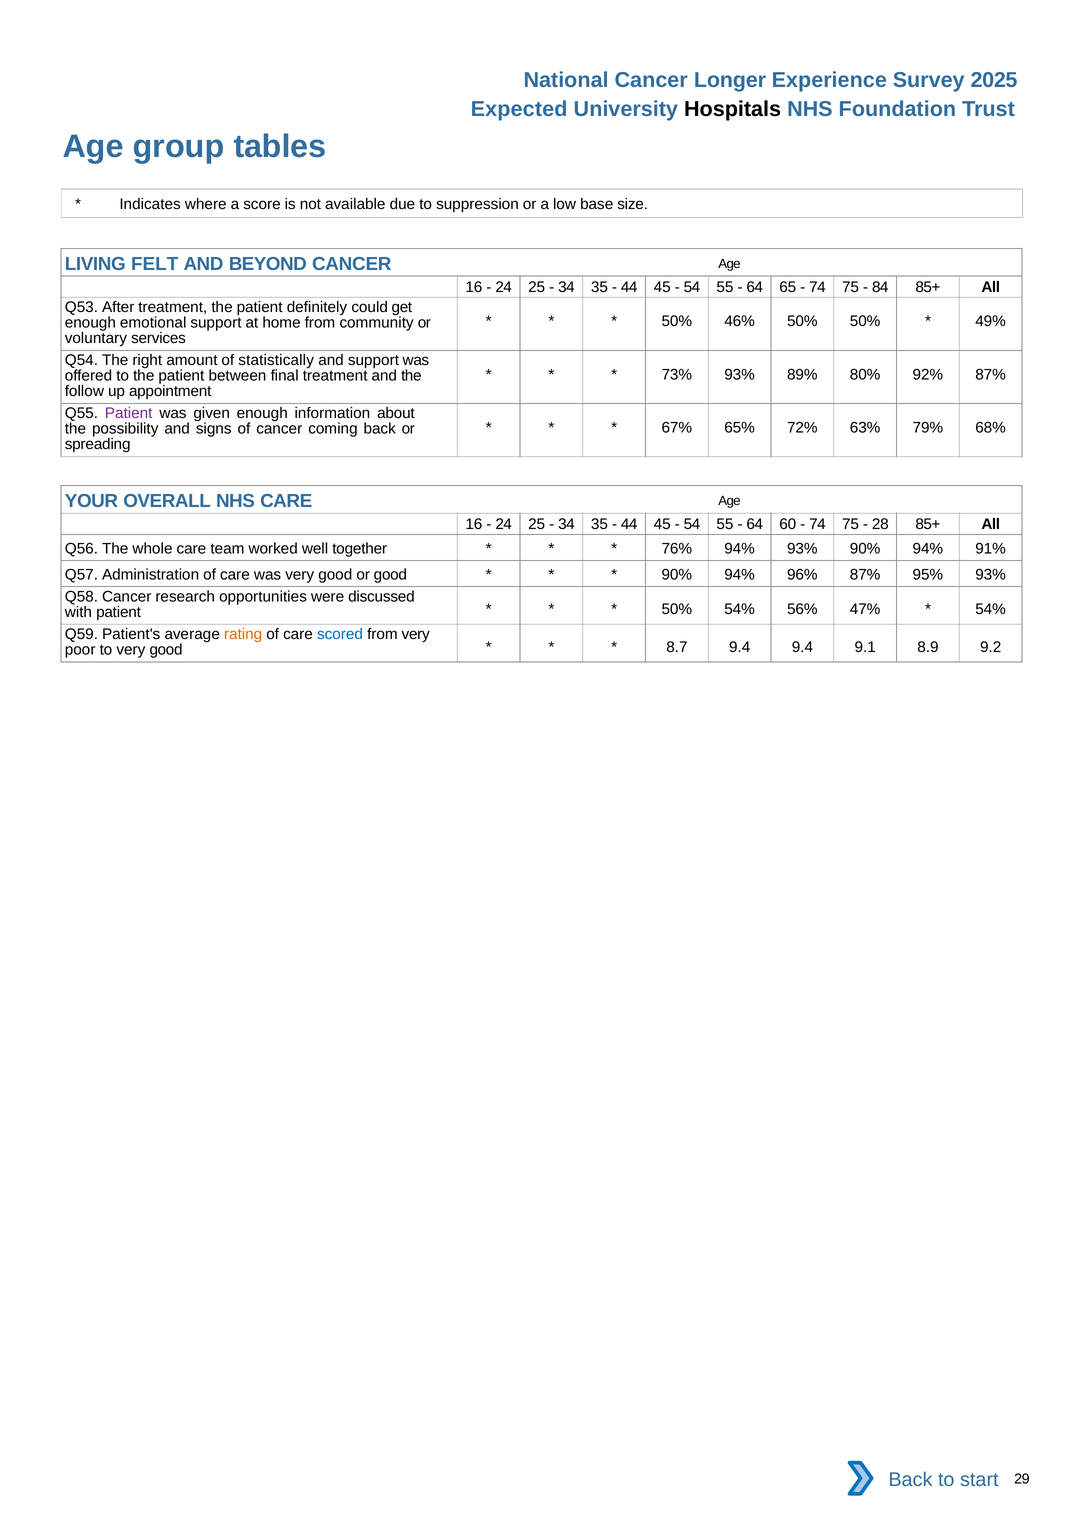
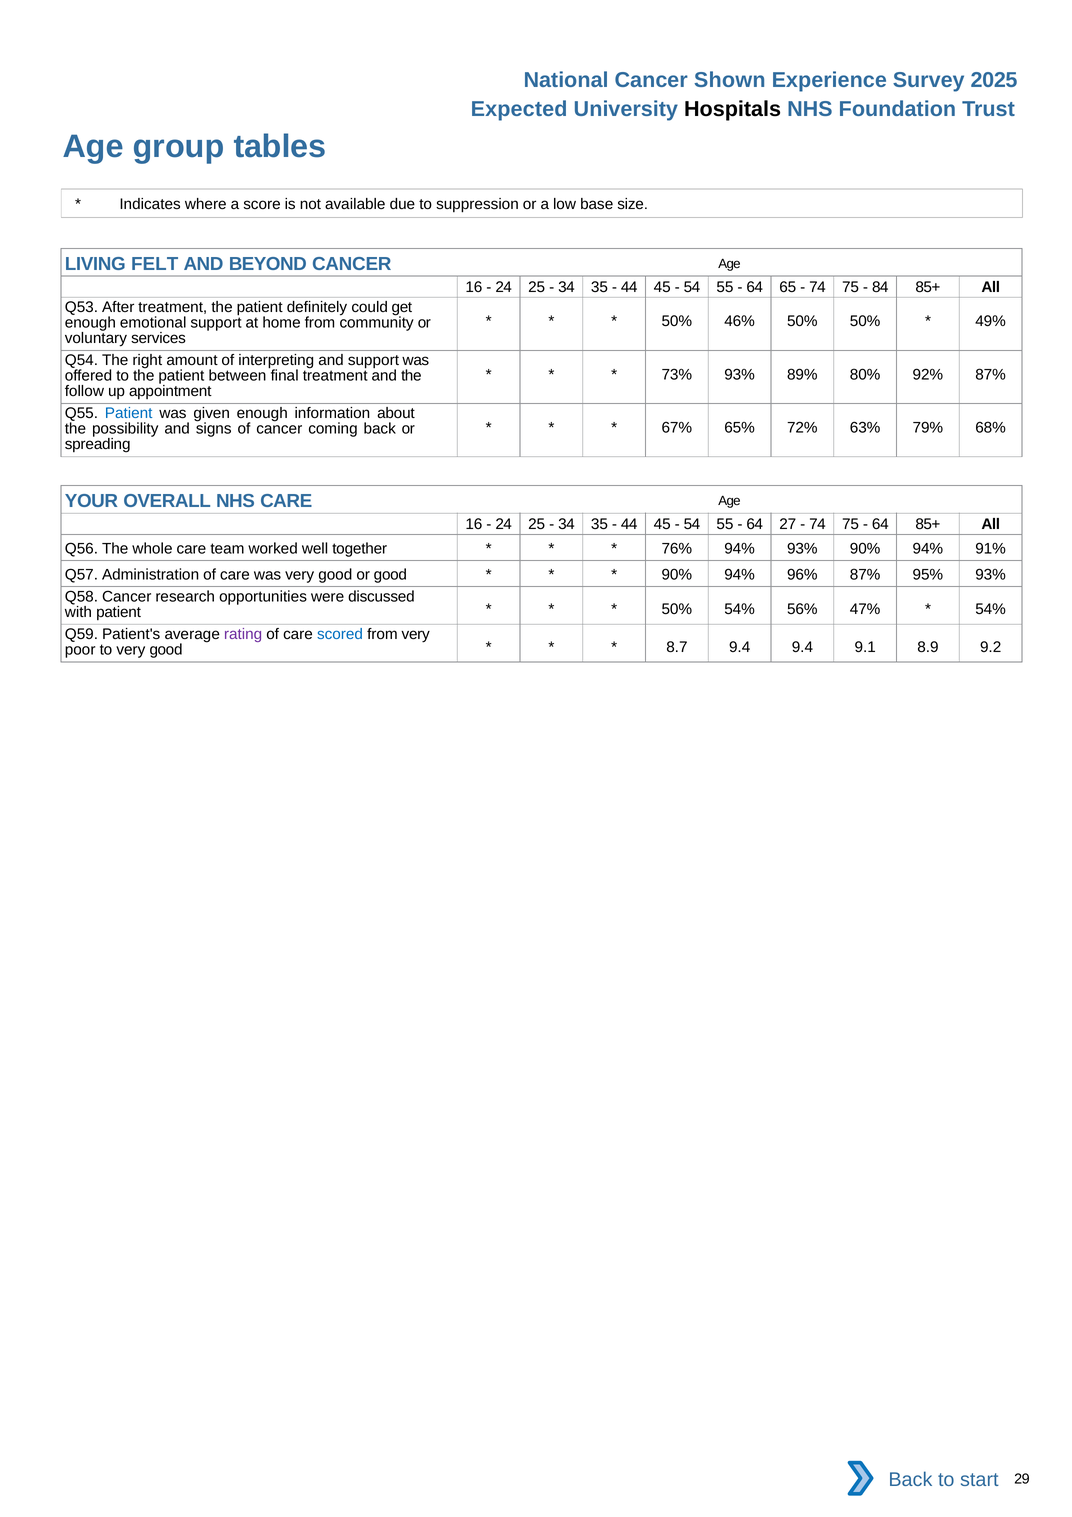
Longer: Longer -> Shown
statistically: statistically -> interpreting
Patient at (129, 413) colour: purple -> blue
60: 60 -> 27
28 at (880, 524): 28 -> 64
rating colour: orange -> purple
